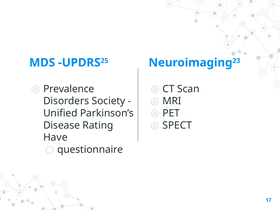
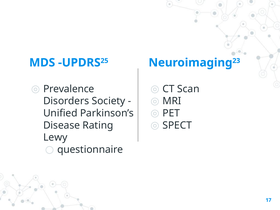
Have: Have -> Lewy
